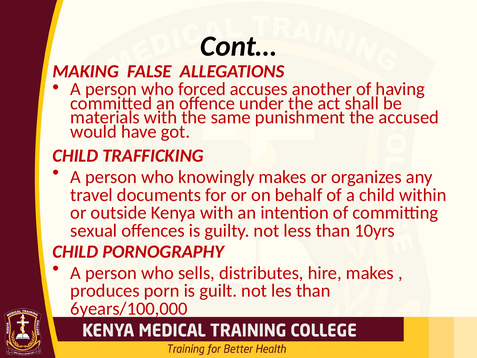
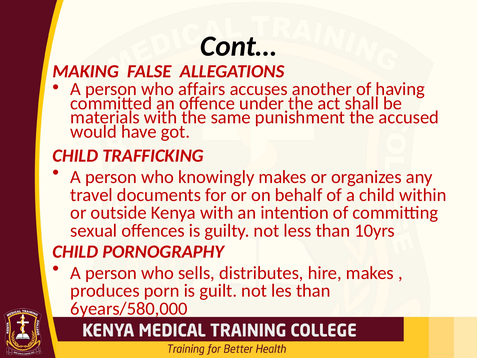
forced: forced -> affairs
6years/100,000: 6years/100,000 -> 6years/580,000
